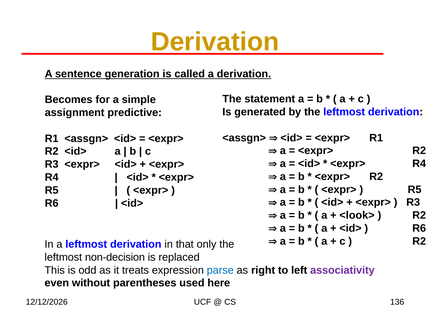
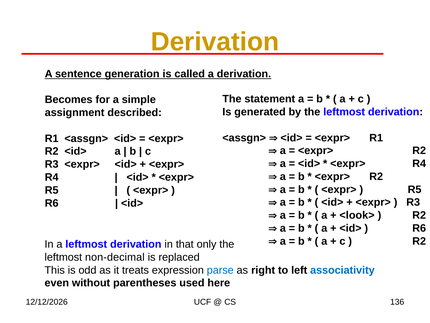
predictive: predictive -> described
non-decision: non-decision -> non-decimal
associativity colour: purple -> blue
